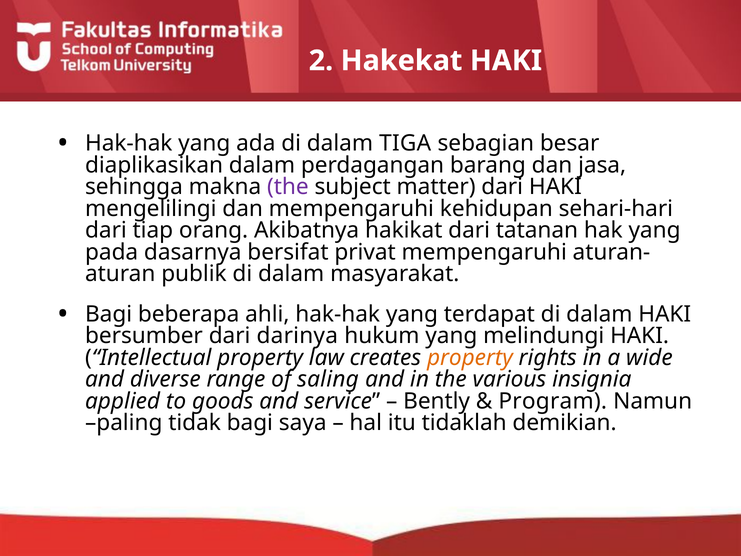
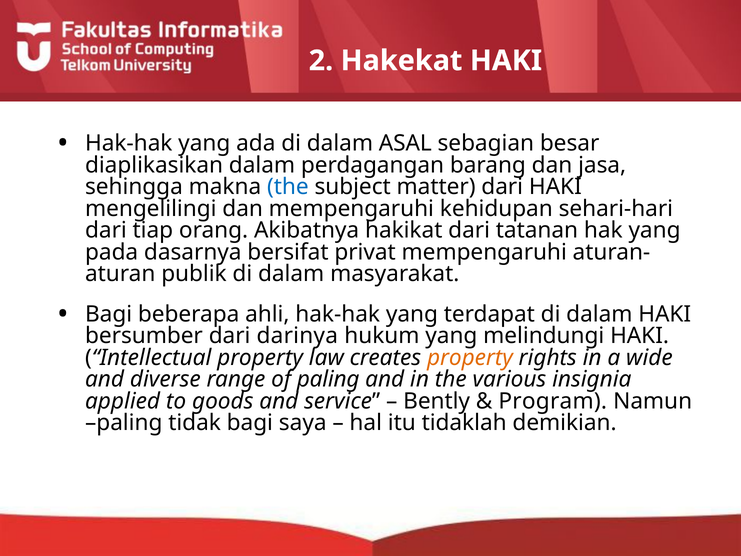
TIGA: TIGA -> ASAL
the at (288, 187) colour: purple -> blue
of saling: saling -> paling
